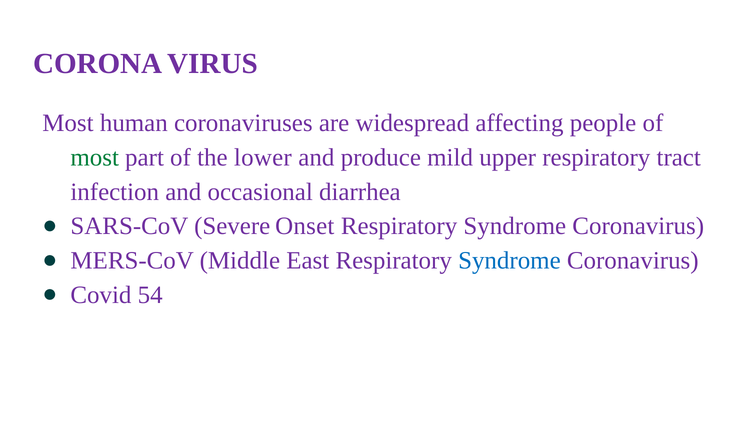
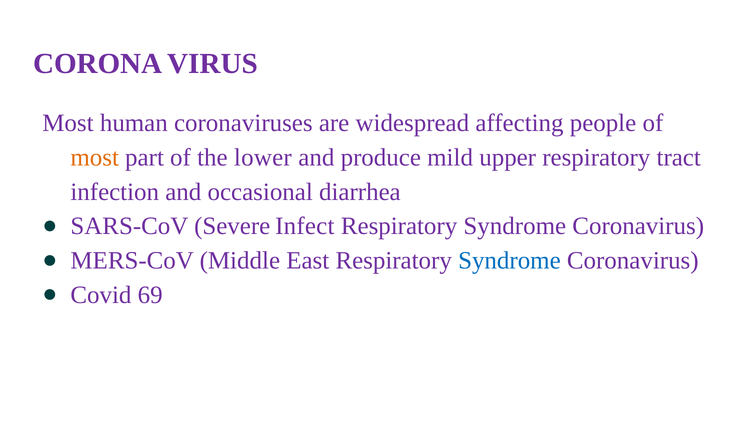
most at (95, 158) colour: green -> orange
Onset: Onset -> Infect
54: 54 -> 69
